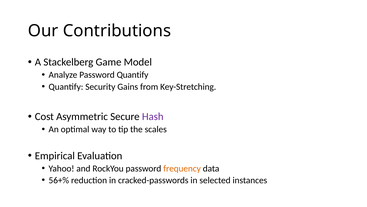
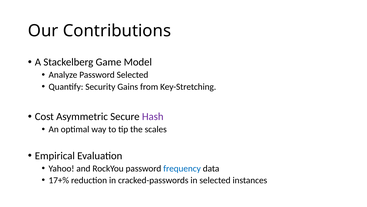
Password Quantify: Quantify -> Selected
frequency colour: orange -> blue
56+%: 56+% -> 17+%
